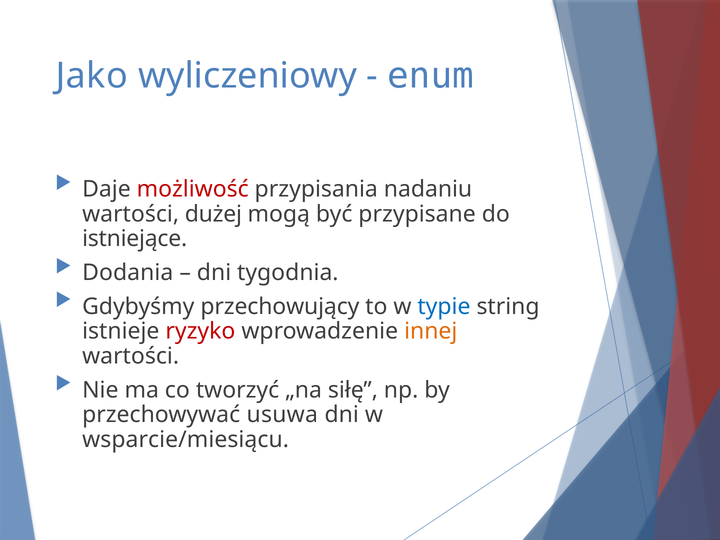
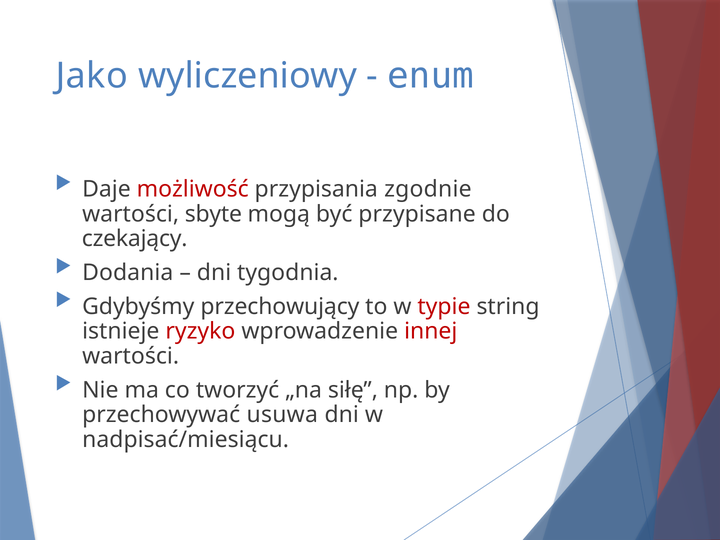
nadaniu: nadaniu -> zgodnie
dużej: dużej -> sbyte
istniejące: istniejące -> czekający
typie colour: blue -> red
innej colour: orange -> red
wsparcie/miesiącu: wsparcie/miesiącu -> nadpisać/miesiącu
